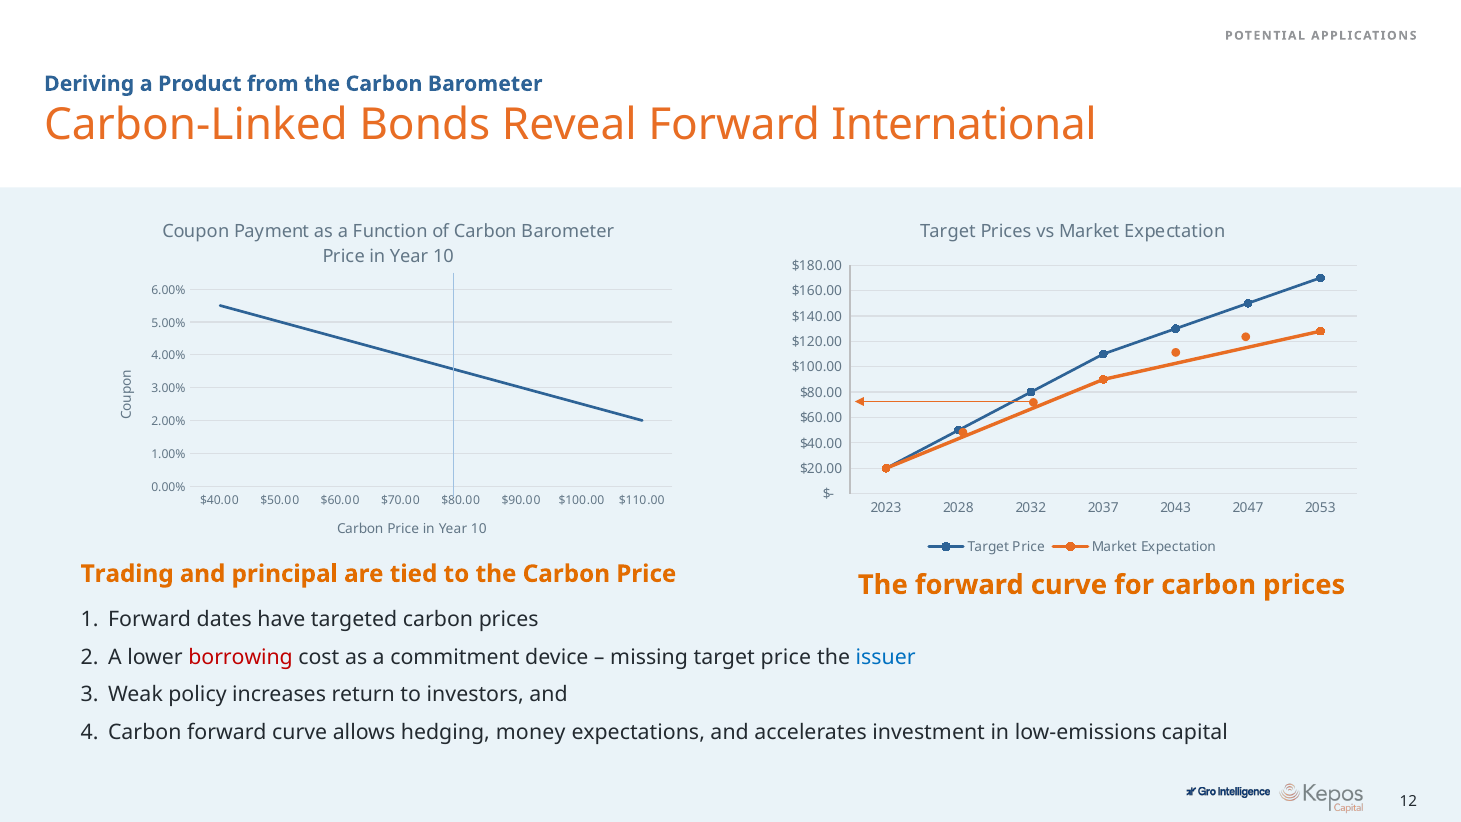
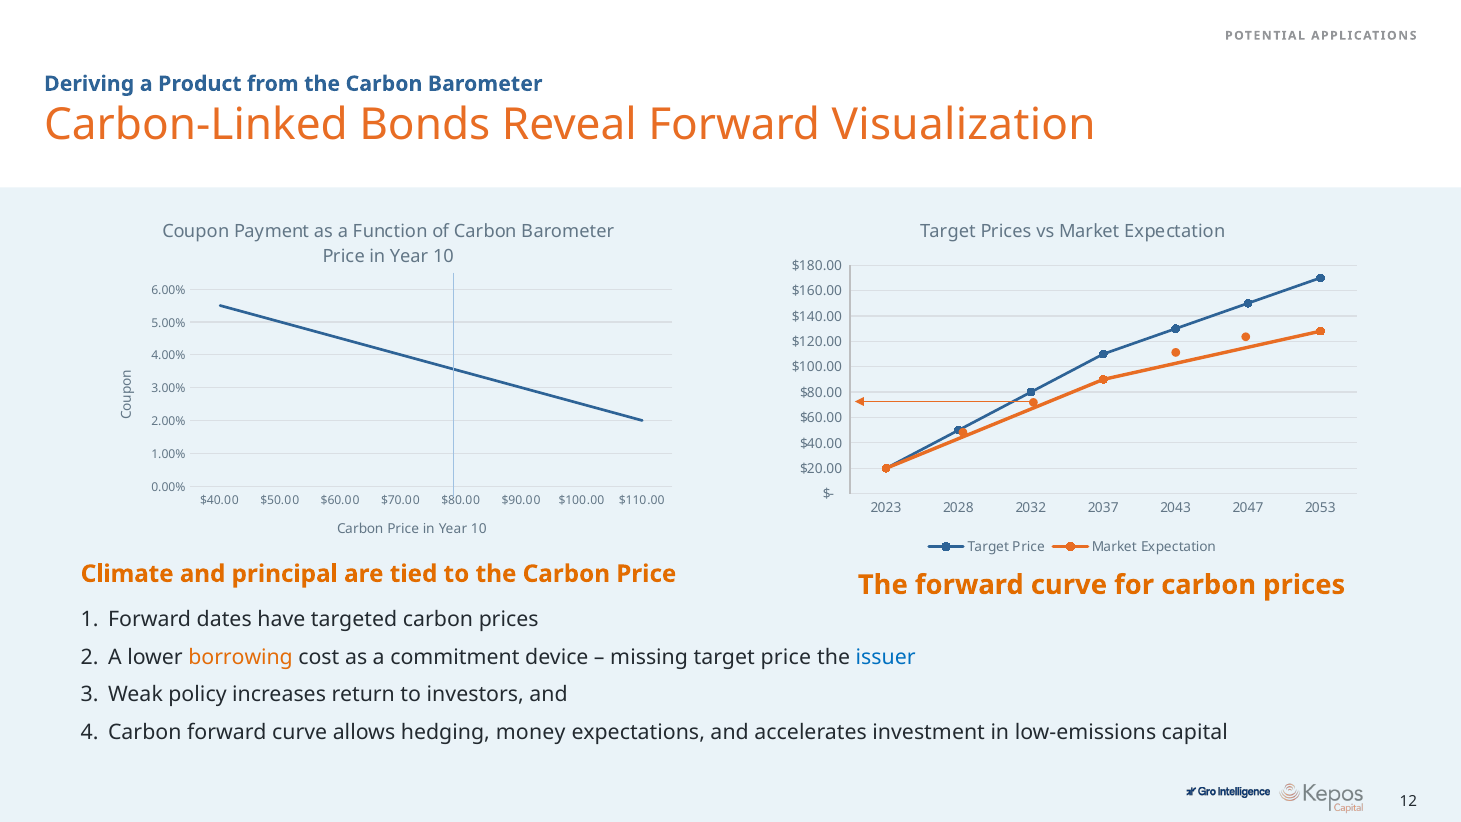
International: International -> Visualization
Trading: Trading -> Climate
borrowing colour: red -> orange
